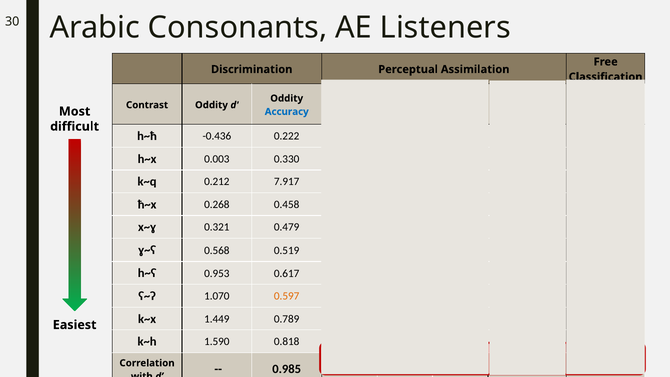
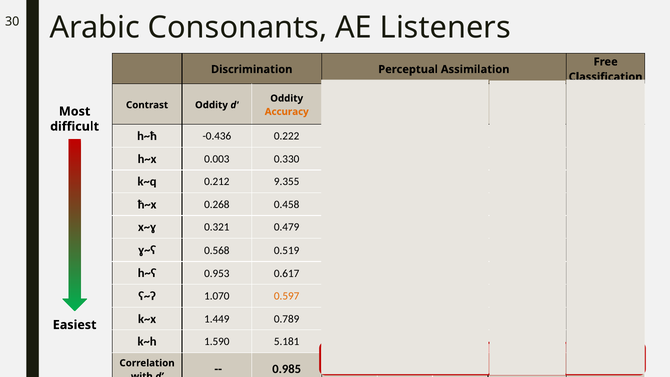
Accuracy colour: blue -> orange
7.917: 7.917 -> 9.355
0.818: 0.818 -> 5.181
